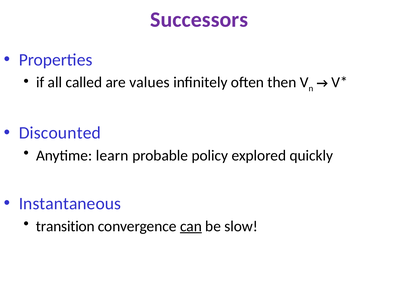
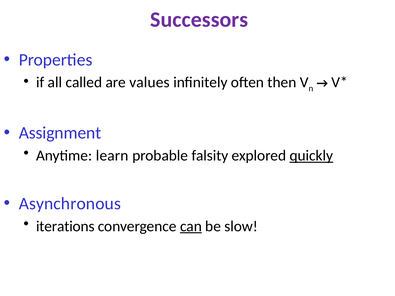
Discounted: Discounted -> Assignment
policy: policy -> falsity
quickly underline: none -> present
Instantaneous: Instantaneous -> Asynchronous
transition: transition -> iterations
